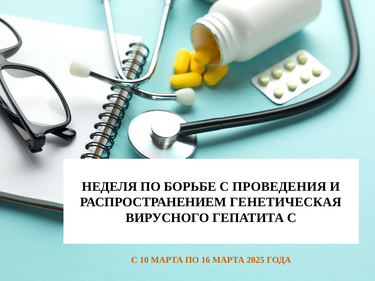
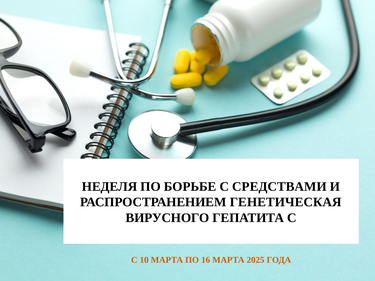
ПРОВЕДЕНИЯ: ПРОВЕДЕНИЯ -> СРЕДСТВАМИ
